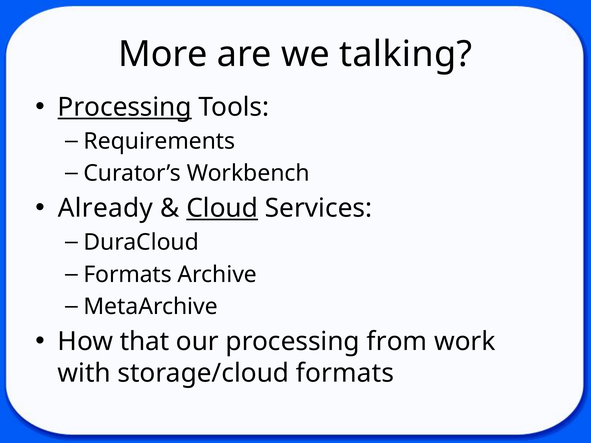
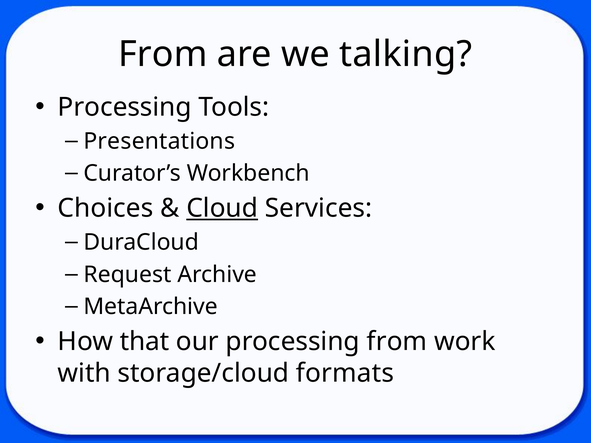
More at (163, 54): More -> From
Processing at (125, 107) underline: present -> none
Requirements: Requirements -> Presentations
Already: Already -> Choices
Formats at (128, 275): Formats -> Request
